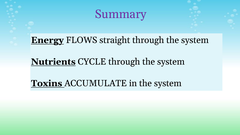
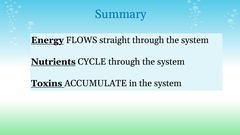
Summary colour: purple -> blue
